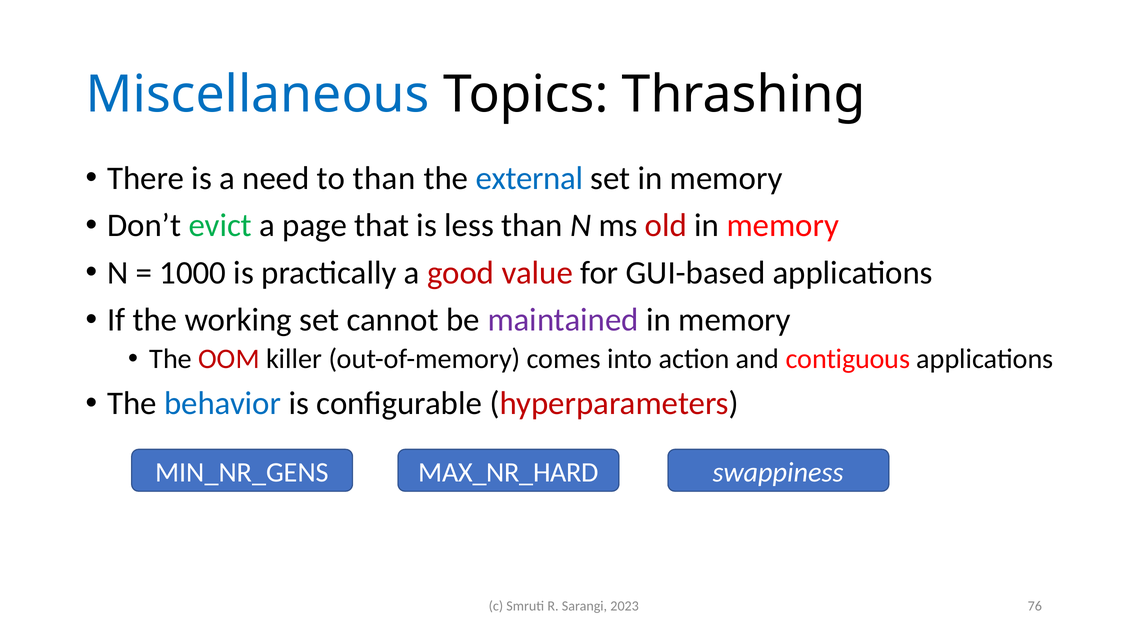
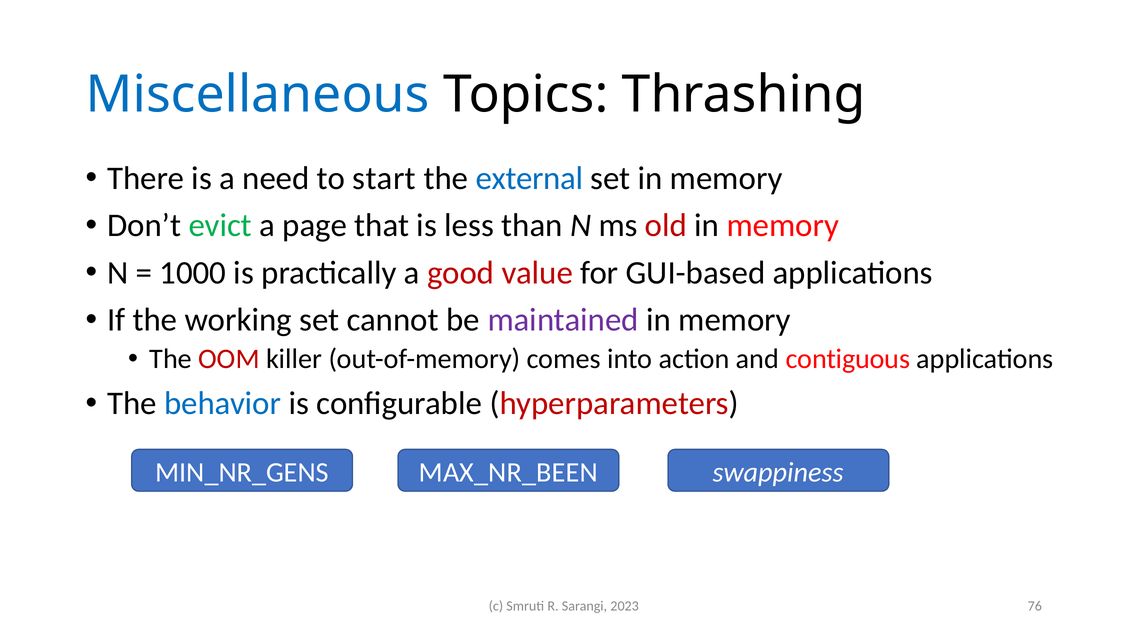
to than: than -> start
MAX_NR_HARD: MAX_NR_HARD -> MAX_NR_BEEN
